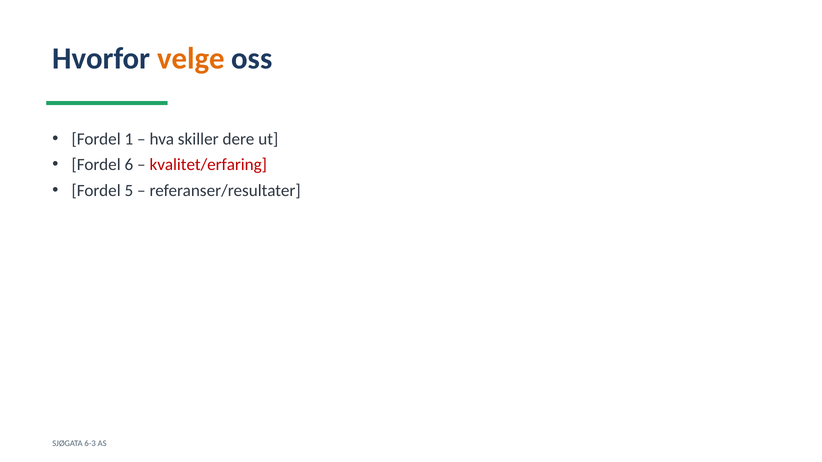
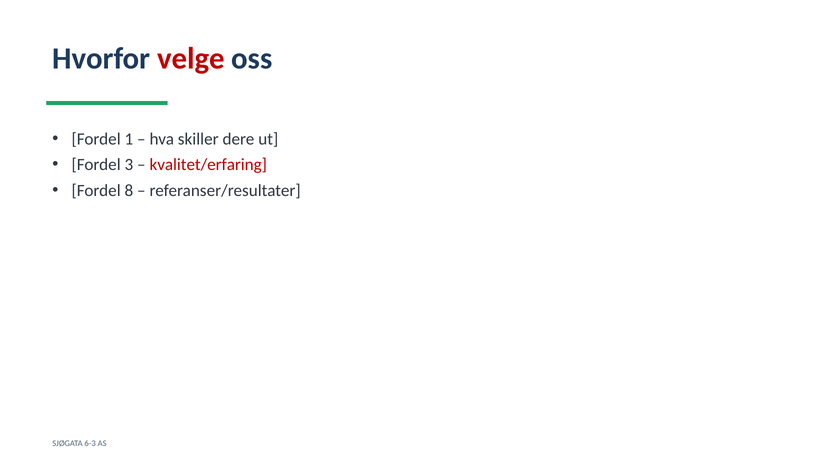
velge colour: orange -> red
6: 6 -> 3
5: 5 -> 8
